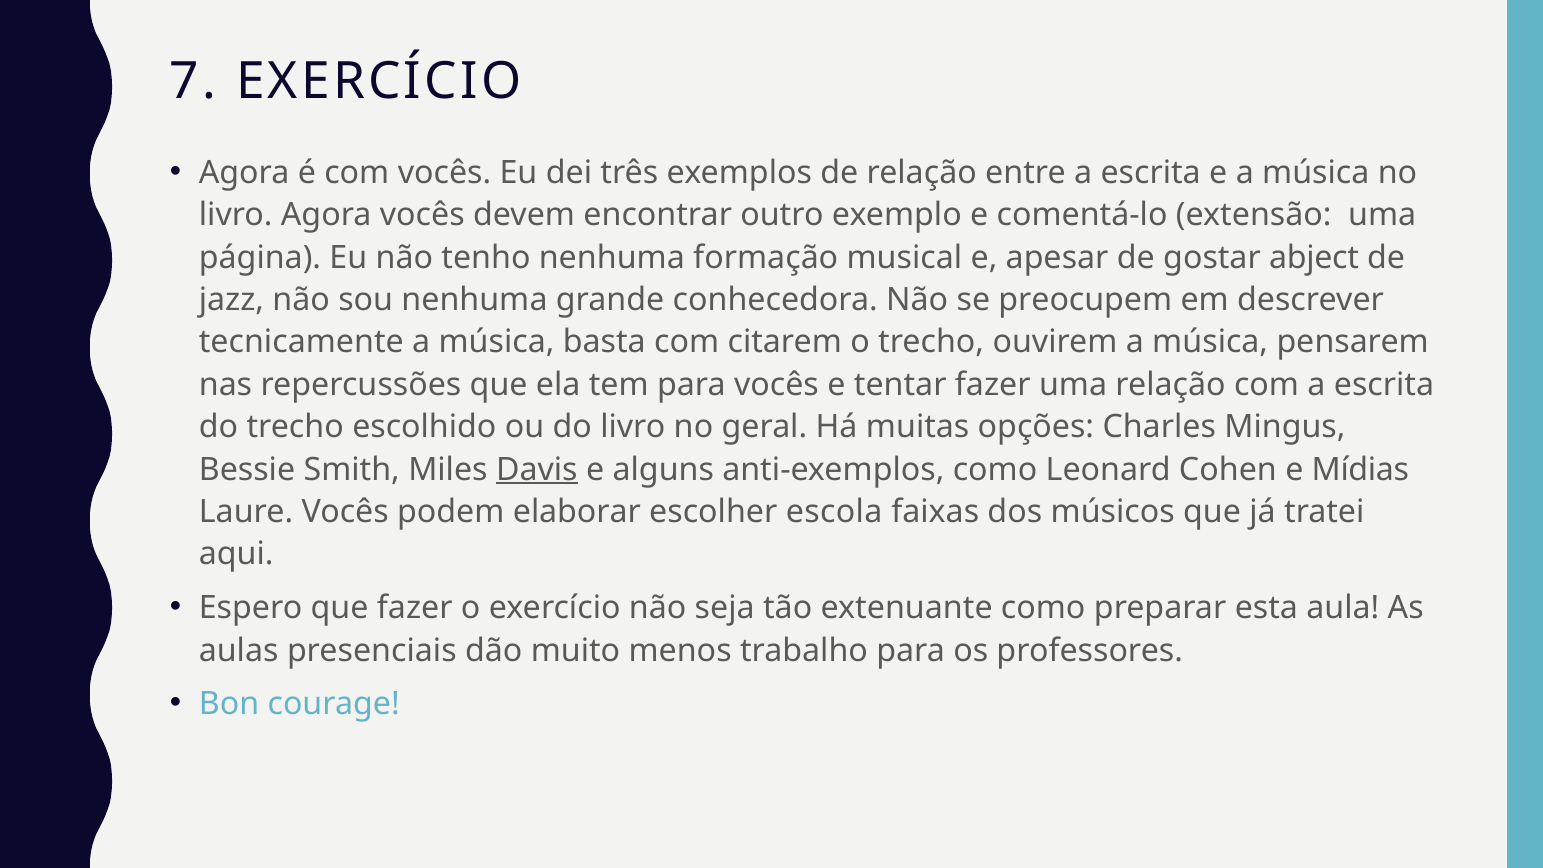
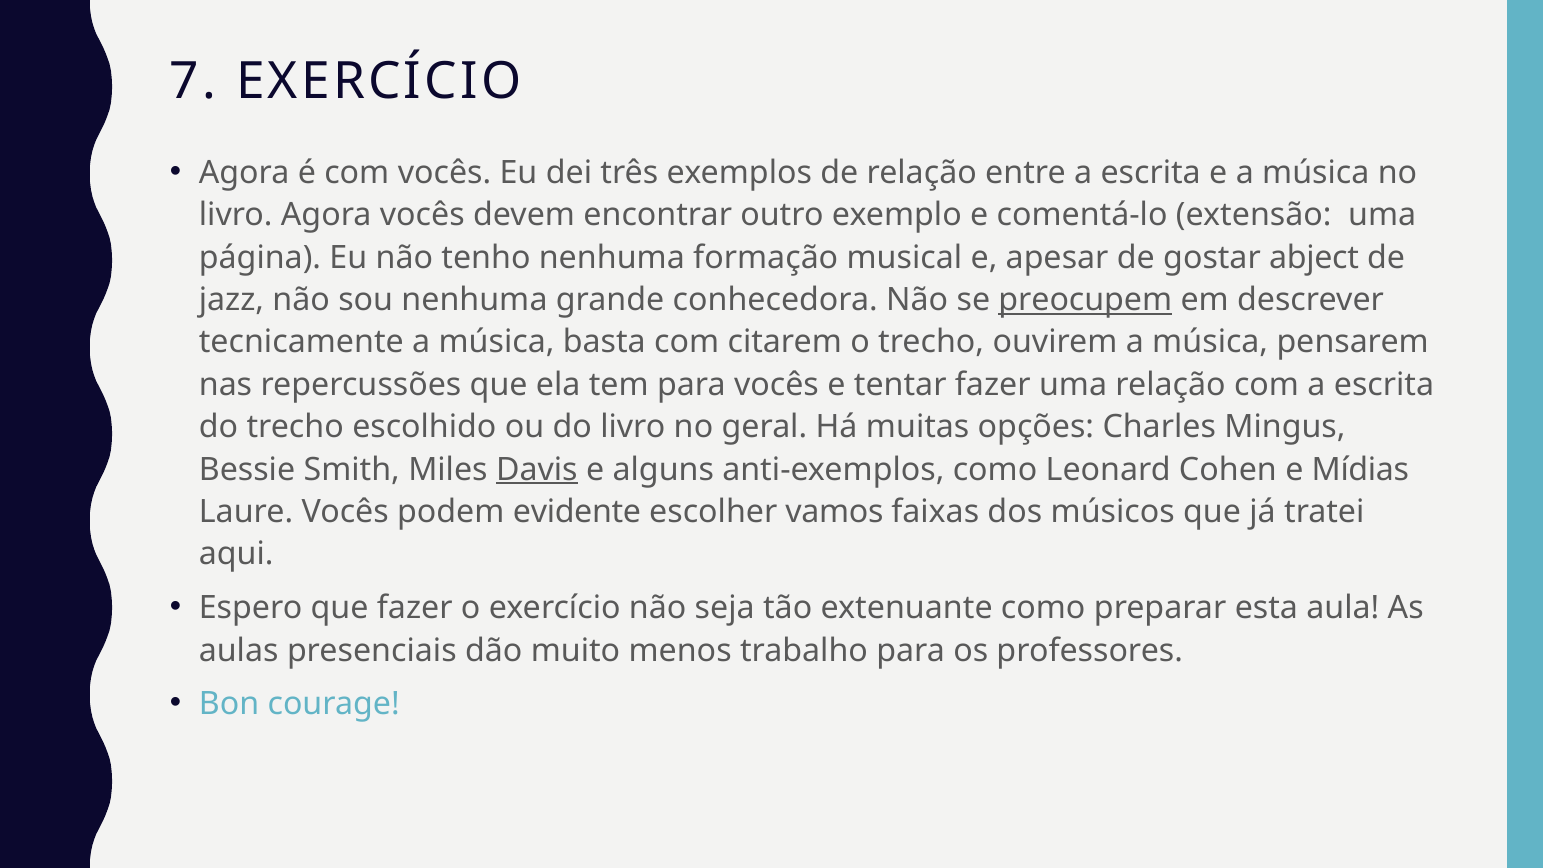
preocupem underline: none -> present
elaborar: elaborar -> evidente
escola: escola -> vamos
